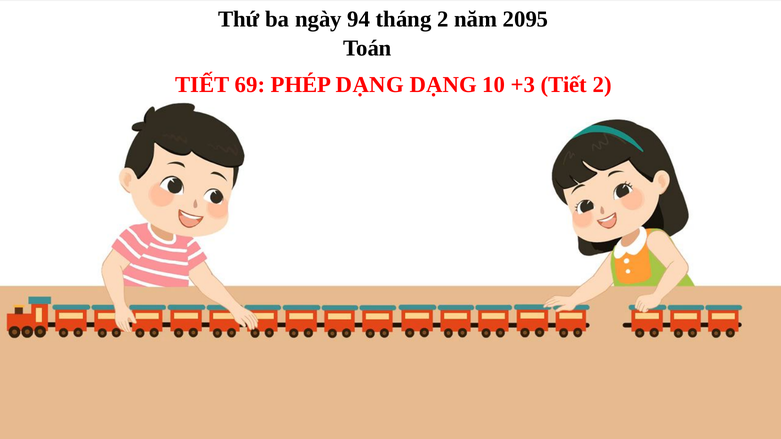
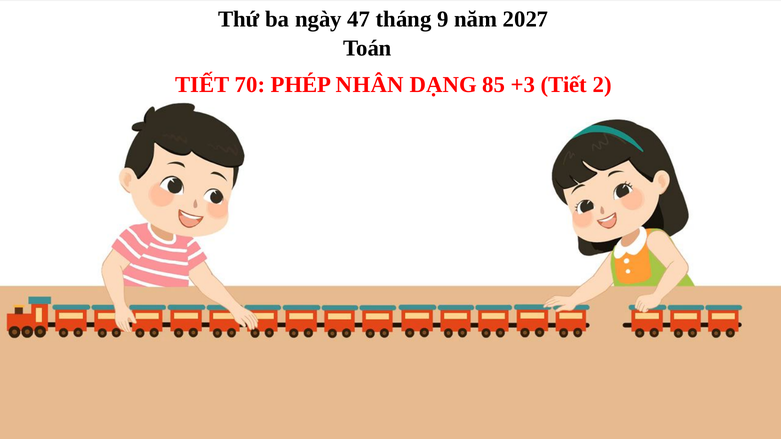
94: 94 -> 47
tháng 2: 2 -> 9
2095: 2095 -> 2027
69: 69 -> 70
PHÉP DẠNG: DẠNG -> NHÂN
10: 10 -> 85
